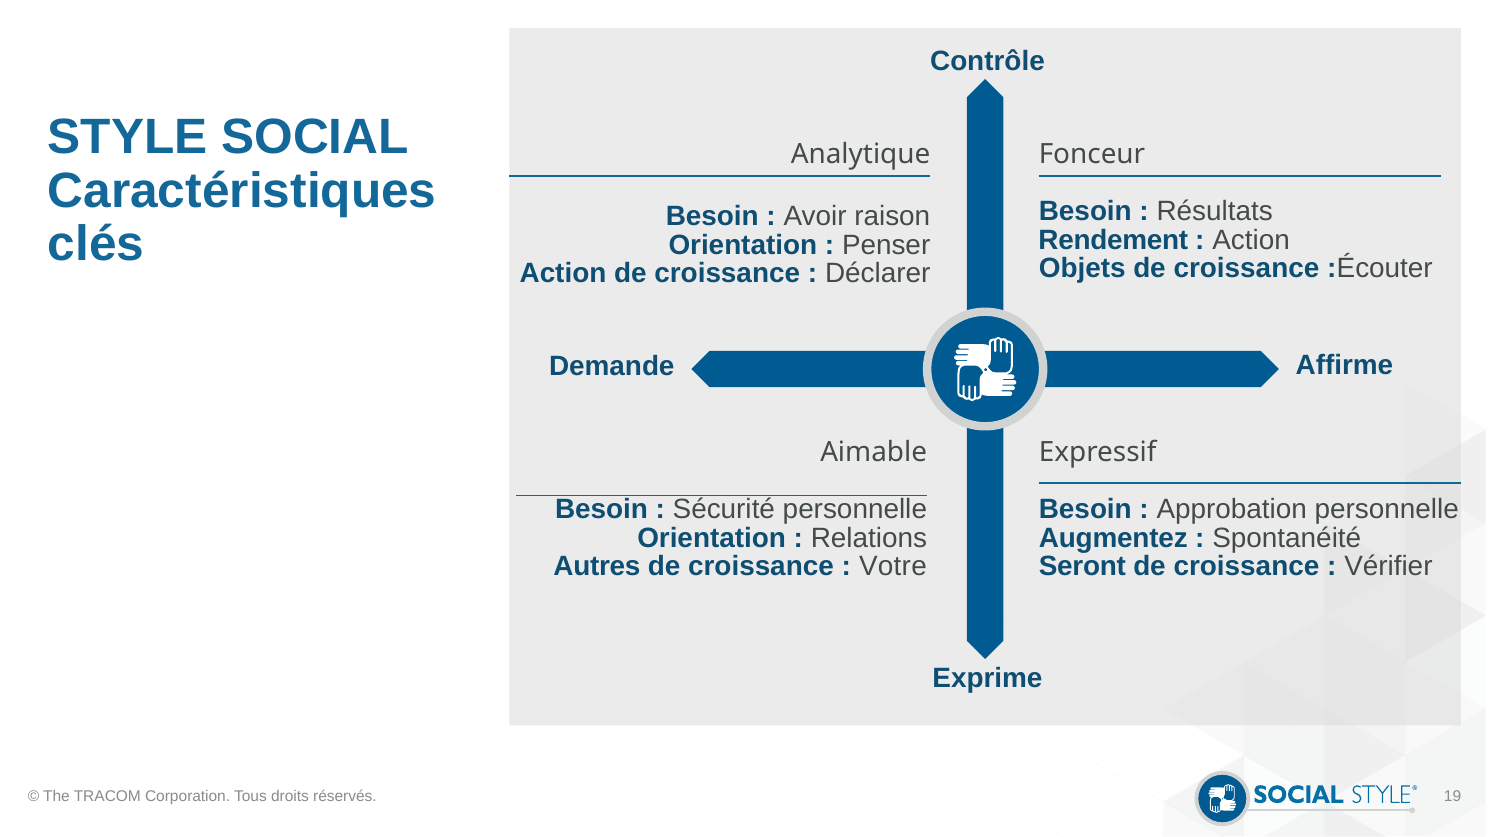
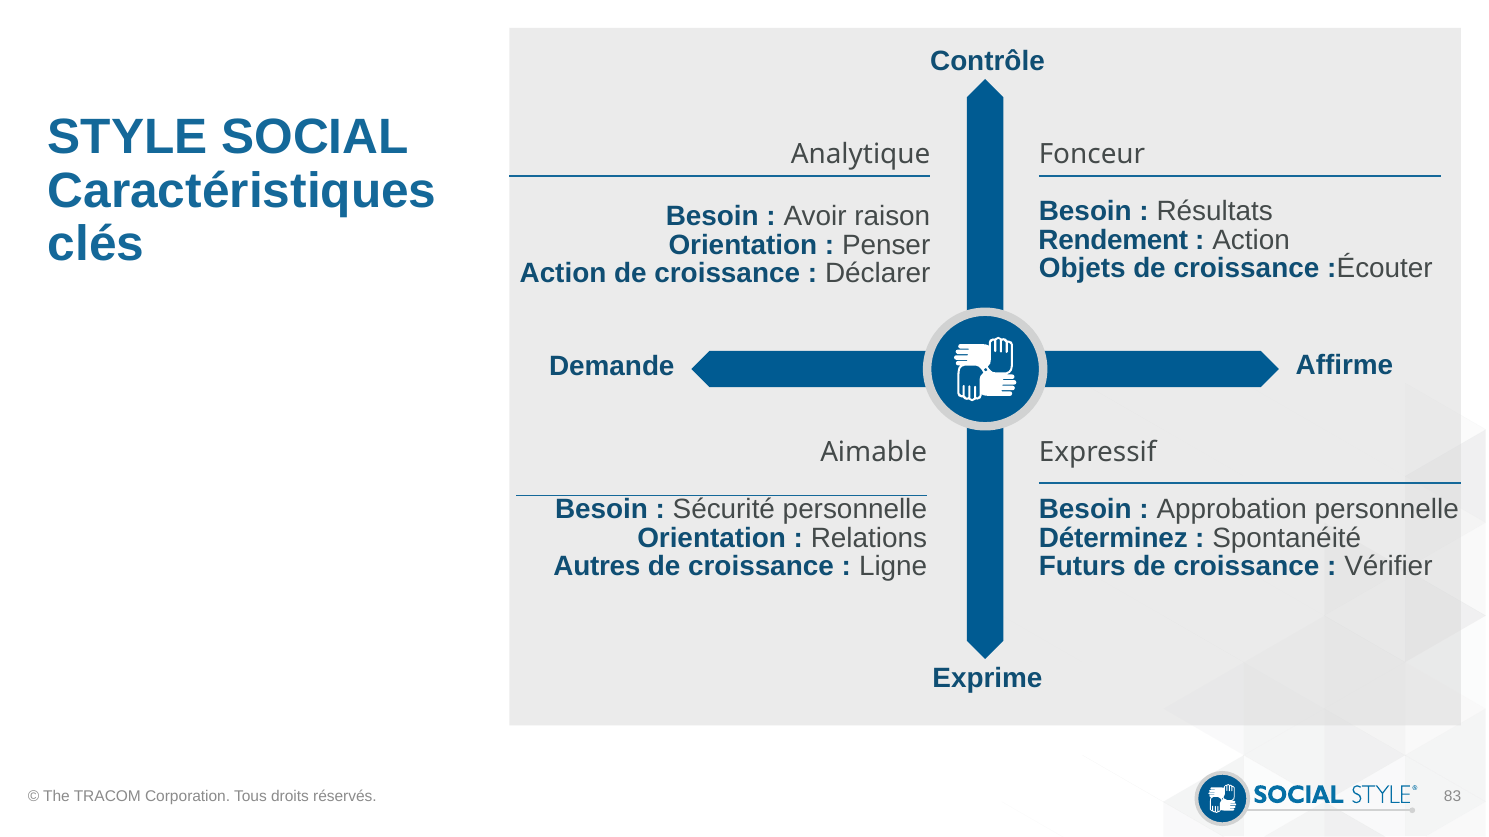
Augmentez: Augmentez -> Déterminez
Votre: Votre -> Ligne
Seront: Seront -> Futurs
19: 19 -> 83
